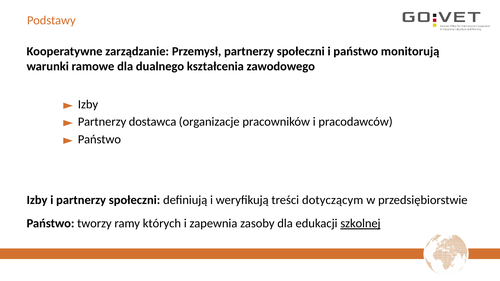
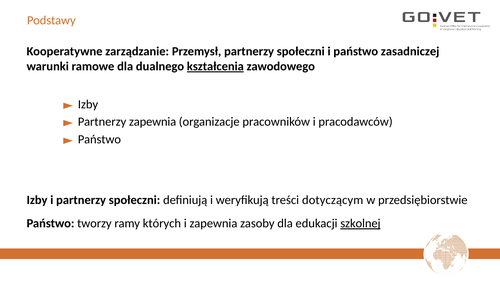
monitorują: monitorują -> zasadniczej
kształcenia underline: none -> present
Partnerzy dostawca: dostawca -> zapewnia
